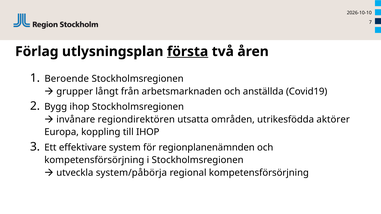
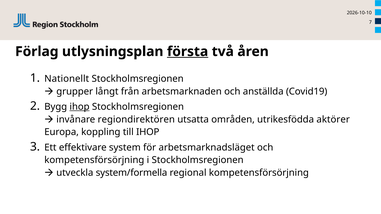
Beroende: Beroende -> Nationellt
ihop at (80, 107) underline: none -> present
regionplanenämnden: regionplanenämnden -> arbetsmarknadsläget
system/påbörja: system/påbörja -> system/formella
